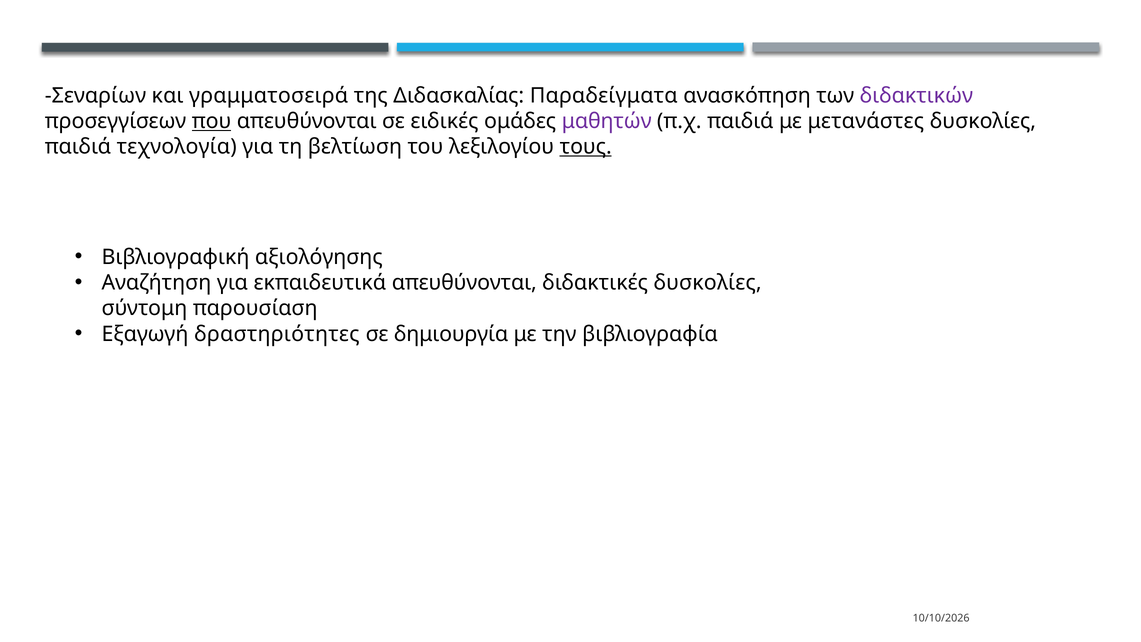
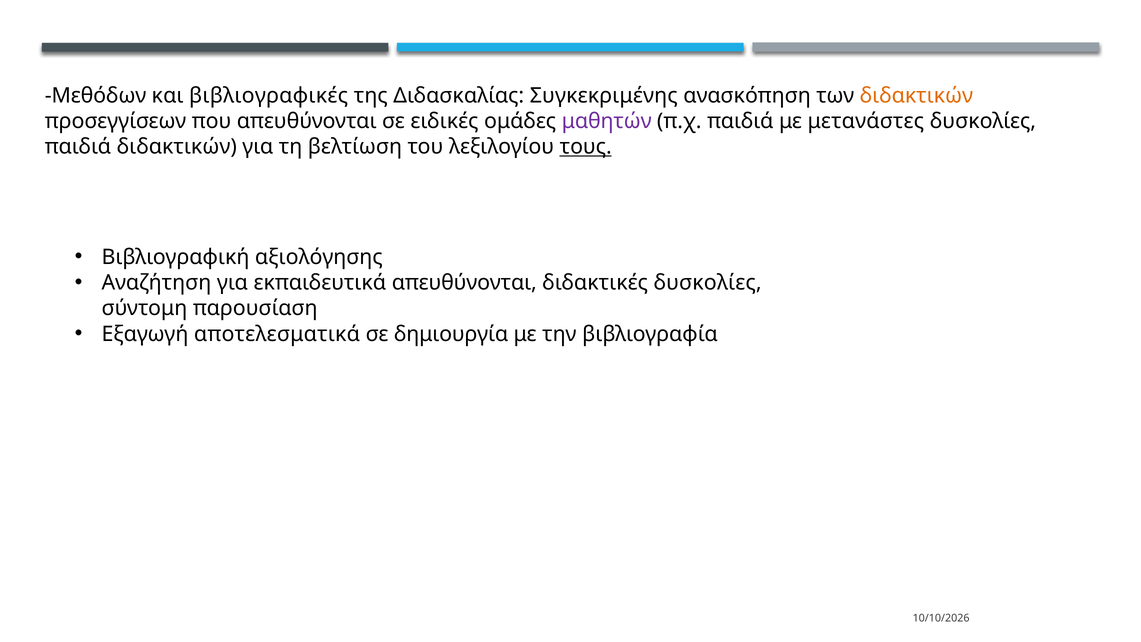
Σεναρίων: Σεναρίων -> Μεθόδων
γραμματοσειρά: γραμματοσειρά -> βιβλιογραφικές
Παραδείγματα: Παραδείγματα -> Συγκεκριμένης
διδακτικών at (916, 95) colour: purple -> orange
που underline: present -> none
παιδιά τεχνολογία: τεχνολογία -> διδακτικών
δραστηριότητες: δραστηριότητες -> αποτελεσματικά
